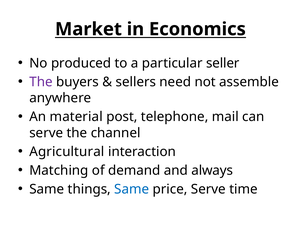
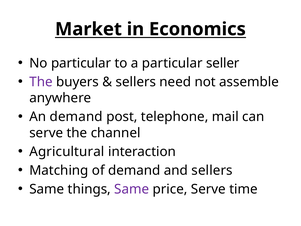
No produced: produced -> particular
An material: material -> demand
and always: always -> sellers
Same at (132, 189) colour: blue -> purple
